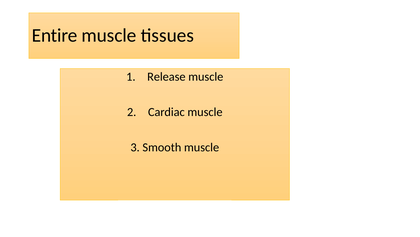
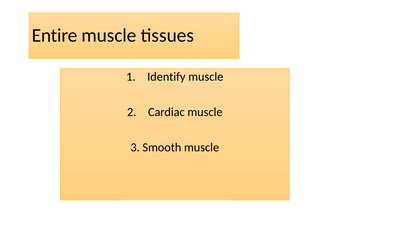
Release: Release -> Identify
